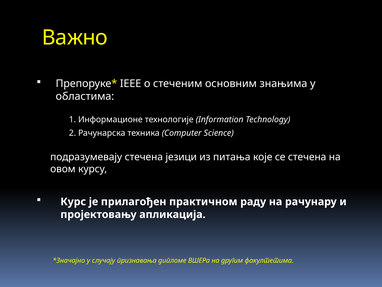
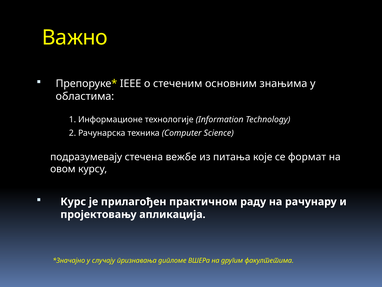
језици: језици -> вежбе
се стечена: стечена -> формат
